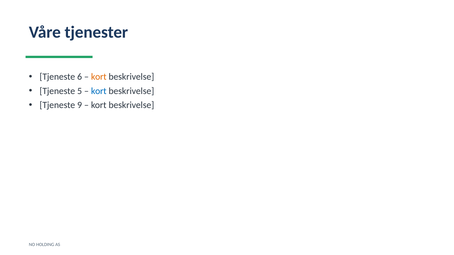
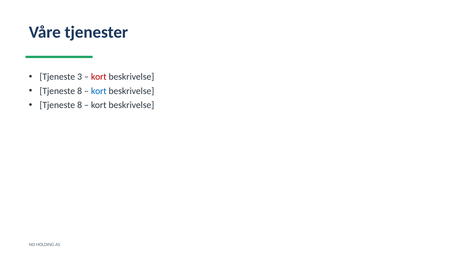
6: 6 -> 3
kort at (99, 77) colour: orange -> red
5 at (80, 91): 5 -> 8
9 at (80, 105): 9 -> 8
